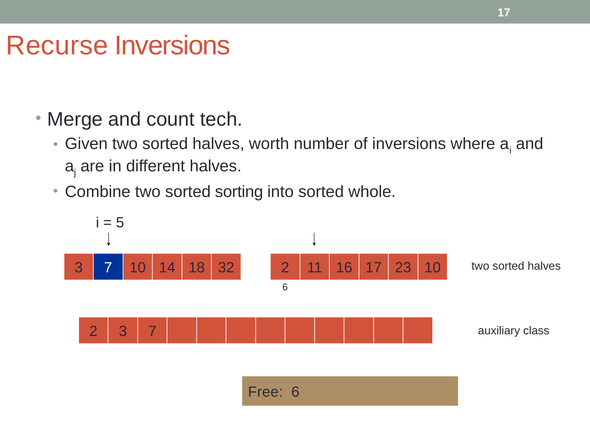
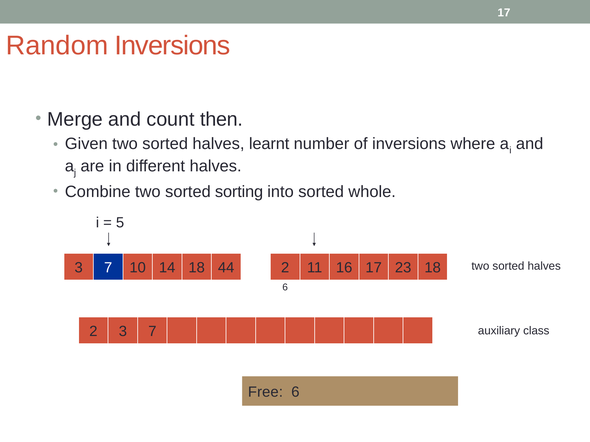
Recurse: Recurse -> Random
tech: tech -> then
worth: worth -> learnt
32: 32 -> 44
23 10: 10 -> 18
